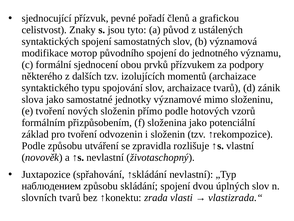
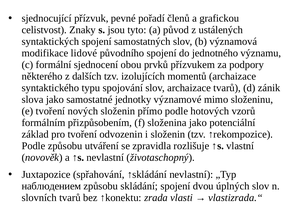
мотор: мотор -> lidové
